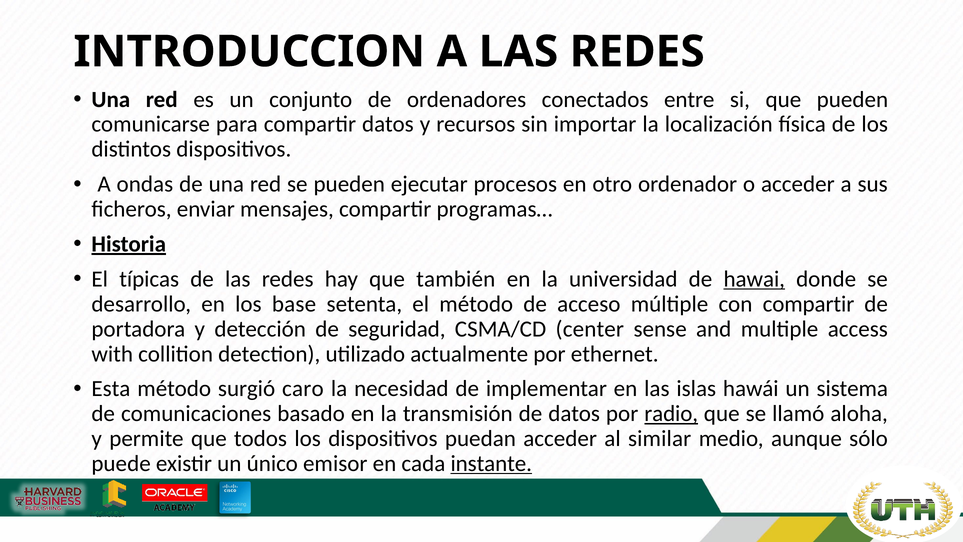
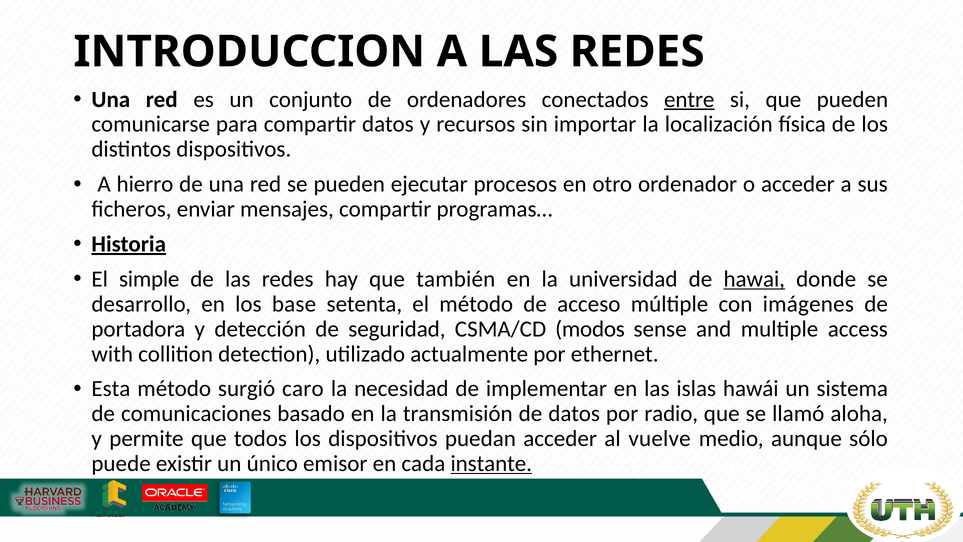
entre underline: none -> present
ondas: ondas -> hierro
típicas: típicas -> simple
con compartir: compartir -> imágenes
center: center -> modos
radio underline: present -> none
similar: similar -> vuelve
